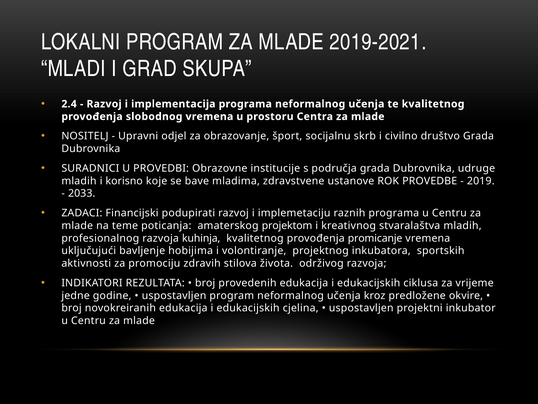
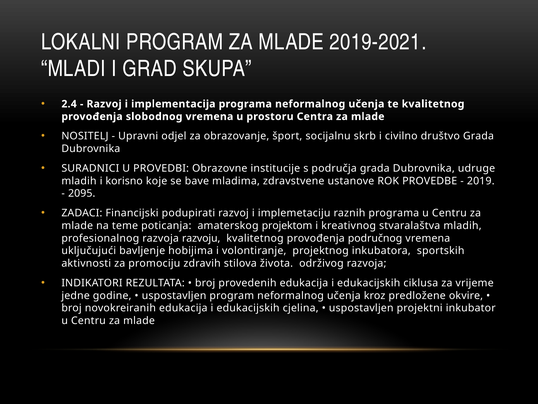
2033: 2033 -> 2095
kuhinja: kuhinja -> razvoju
promicanje: promicanje -> područnog
